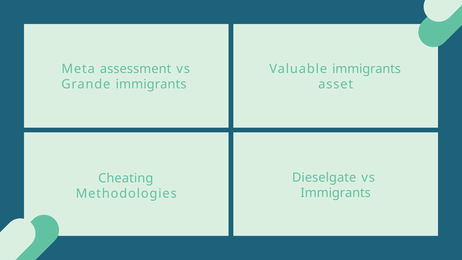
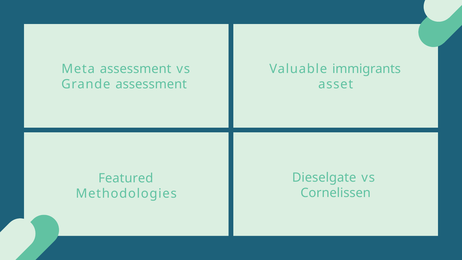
Grande immigrants: immigrants -> assessment
Cheating: Cheating -> Featured
Immigrants at (336, 193): Immigrants -> Cornelissen
